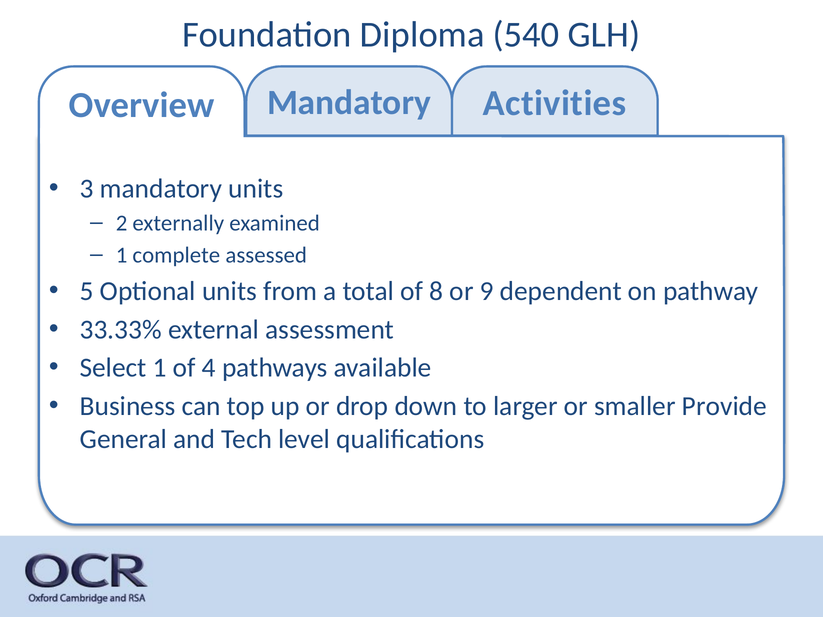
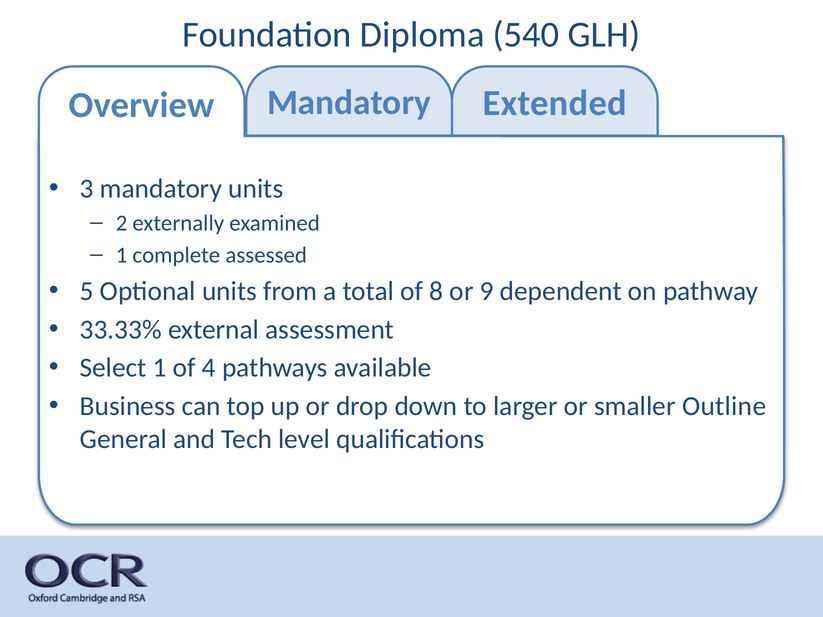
Activities: Activities -> Extended
Provide: Provide -> Outline
